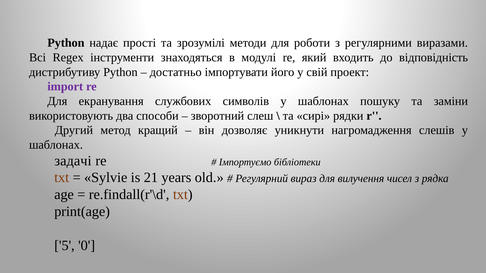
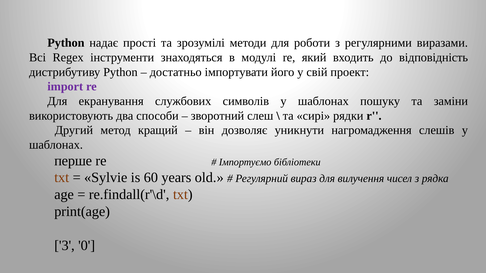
задачі: задачі -> перше
21: 21 -> 60
5: 5 -> 3
